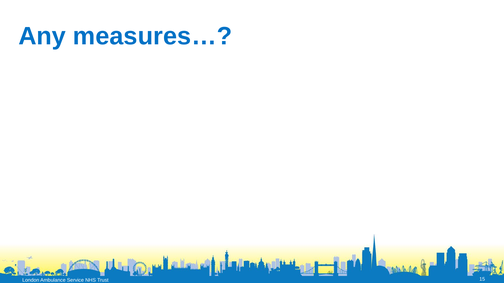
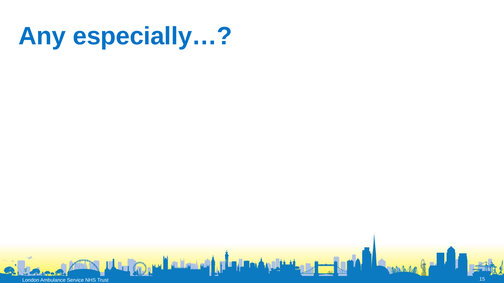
measures…: measures… -> especially…
